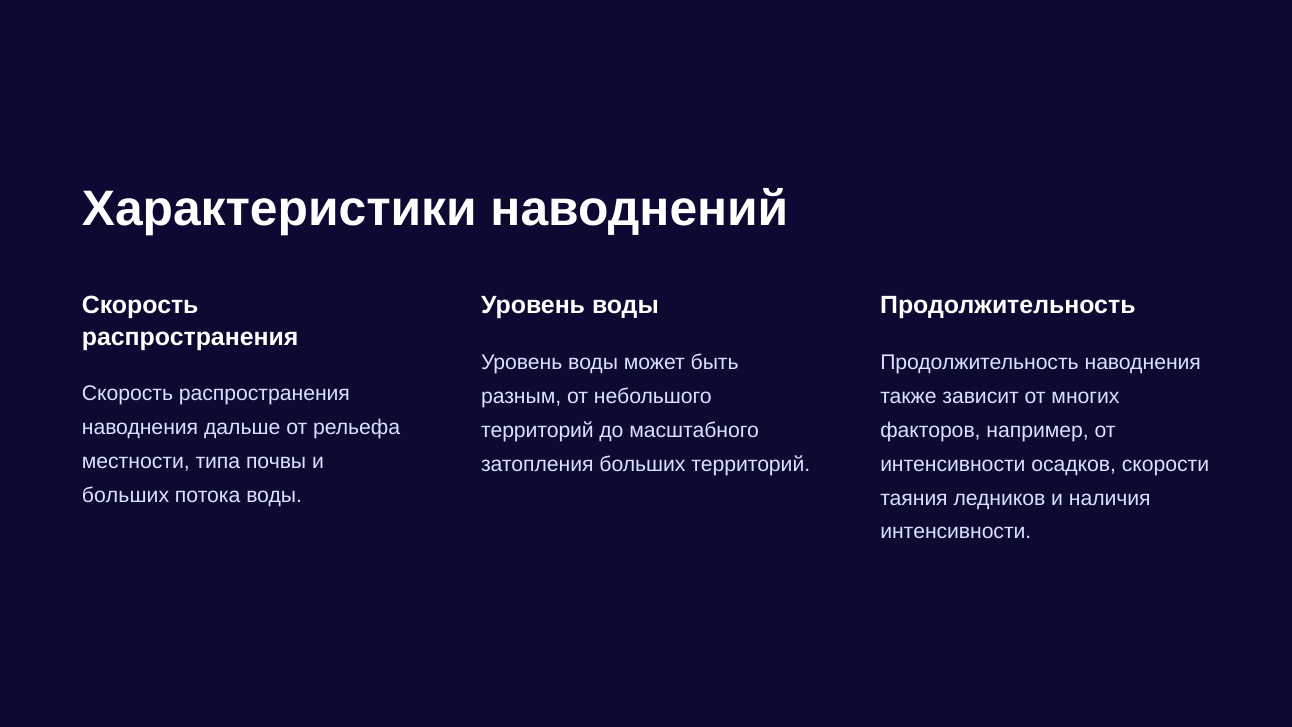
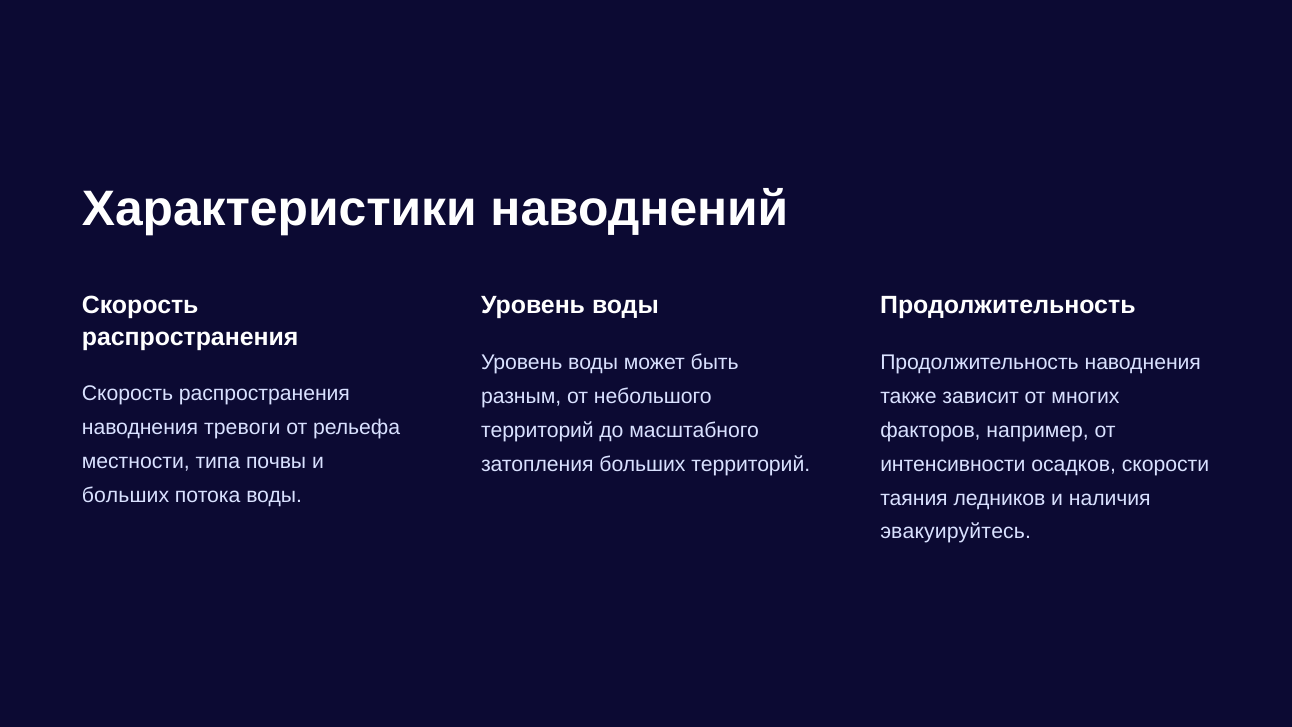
дальше: дальше -> тревоги
интенсивности at (956, 532): интенсивности -> эвакуируйтесь
